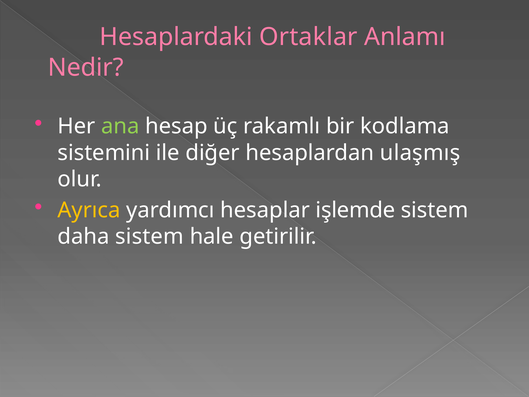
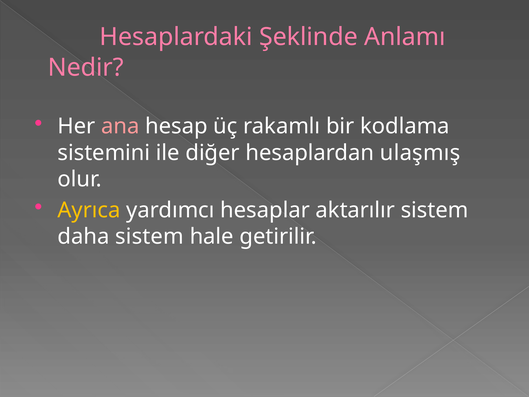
Ortaklar: Ortaklar -> Şeklinde
ana colour: light green -> pink
işlemde: işlemde -> aktarılır
